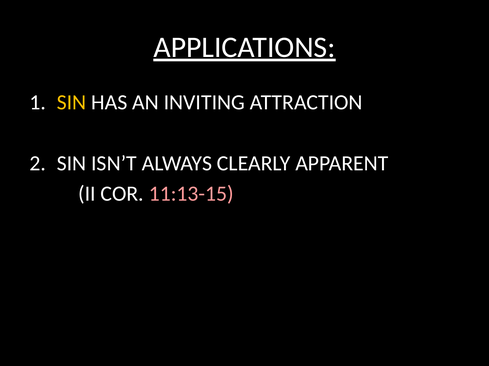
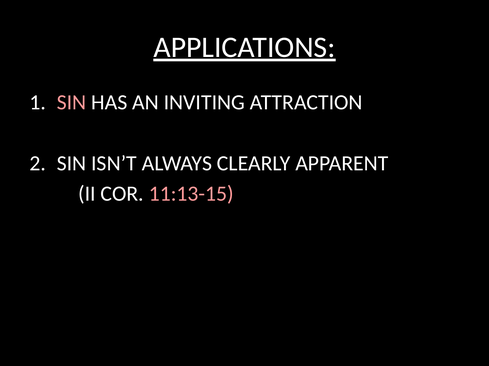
SIN at (72, 103) colour: yellow -> pink
